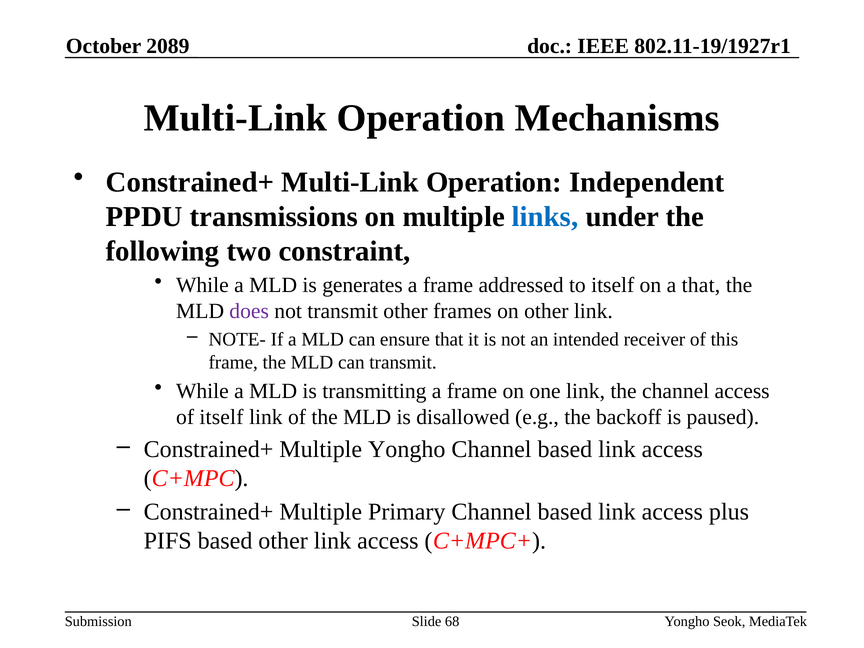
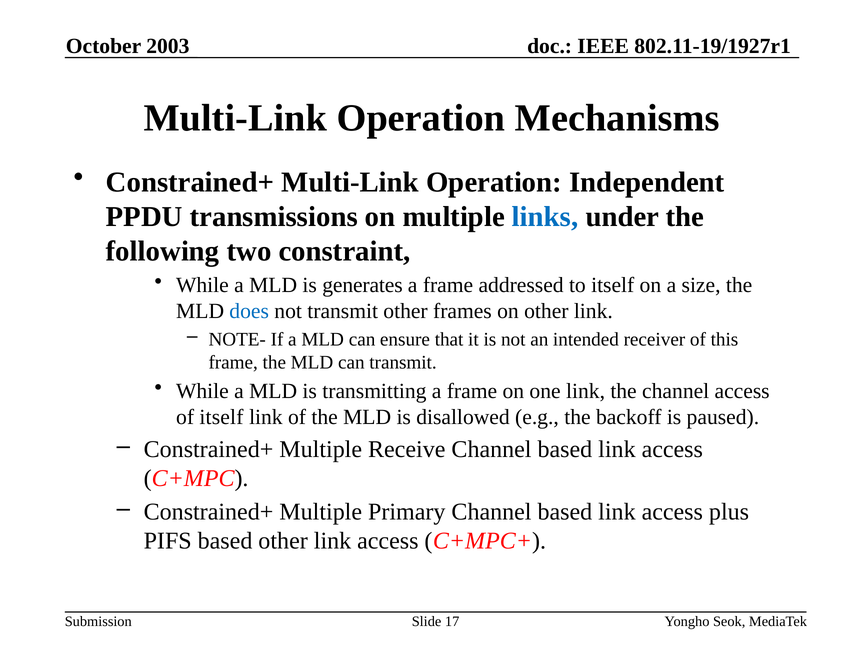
2089: 2089 -> 2003
a that: that -> size
does colour: purple -> blue
Multiple Yongho: Yongho -> Receive
68: 68 -> 17
